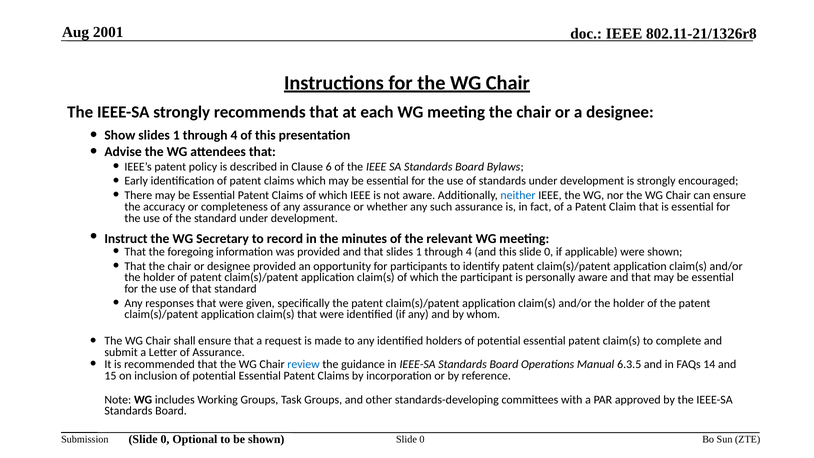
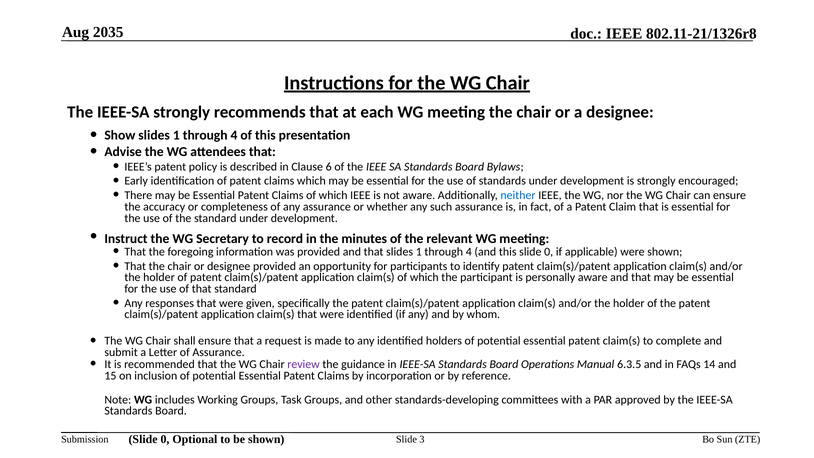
2001: 2001 -> 2035
review colour: blue -> purple
0 at (422, 439): 0 -> 3
